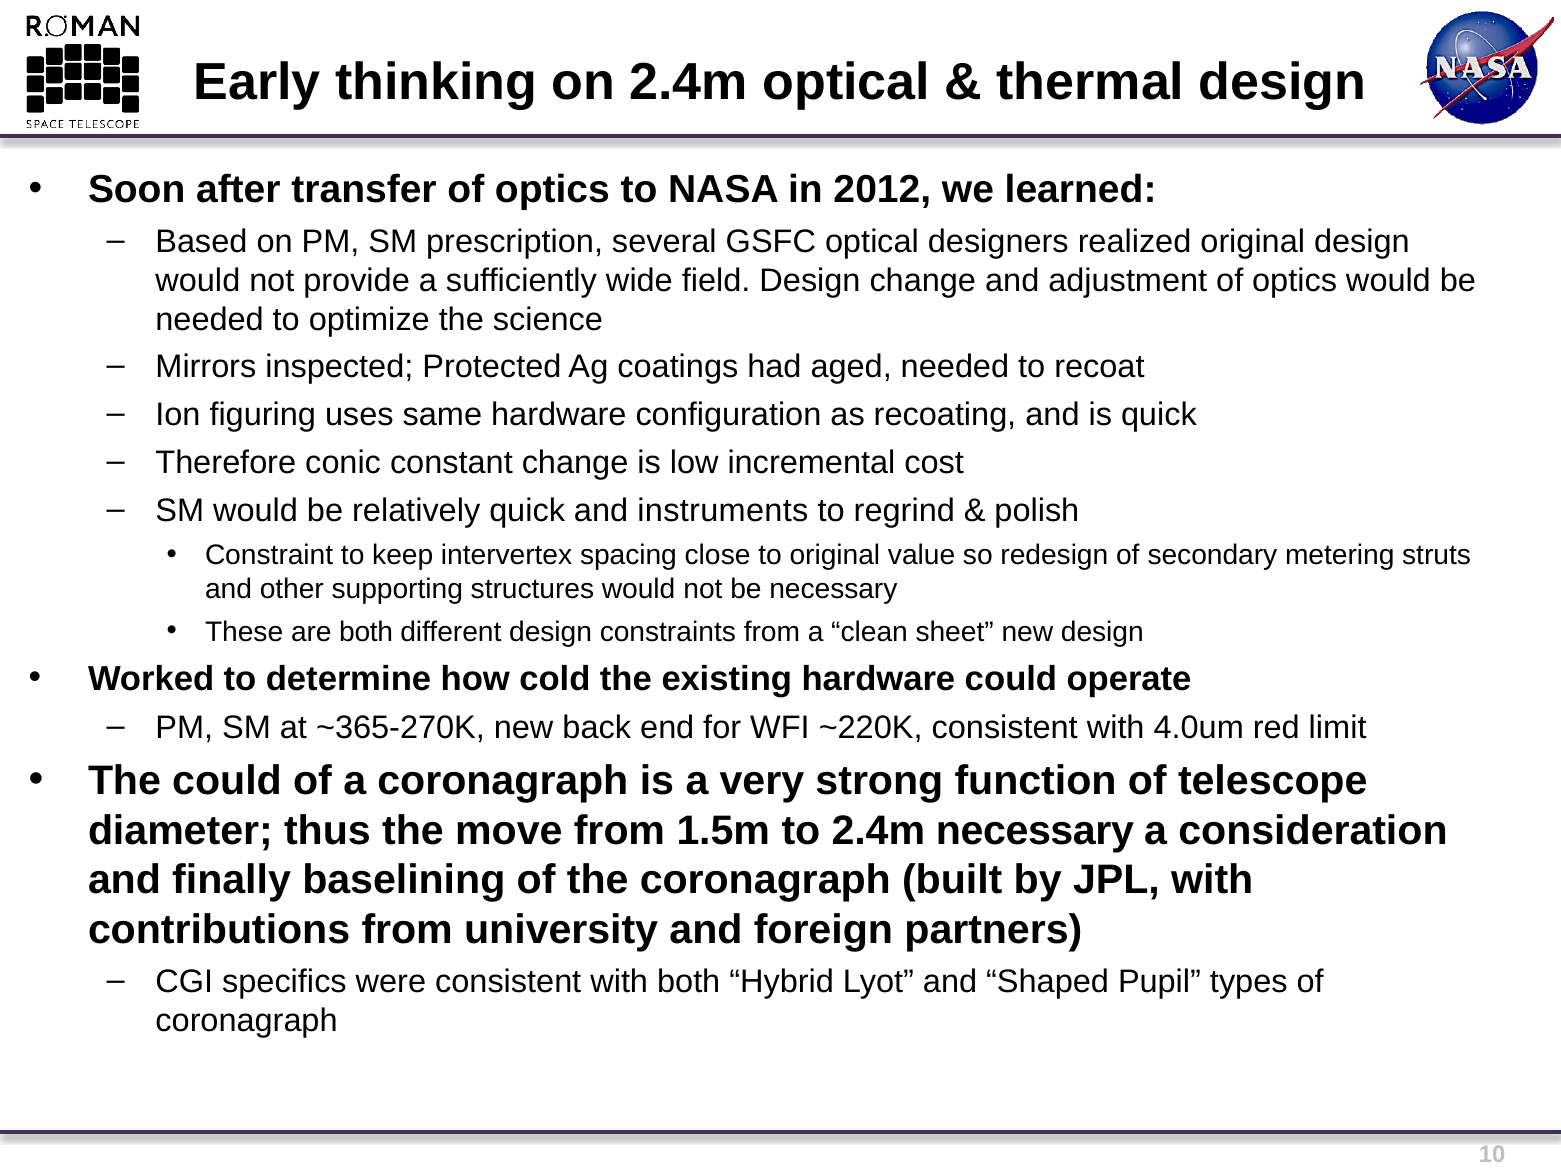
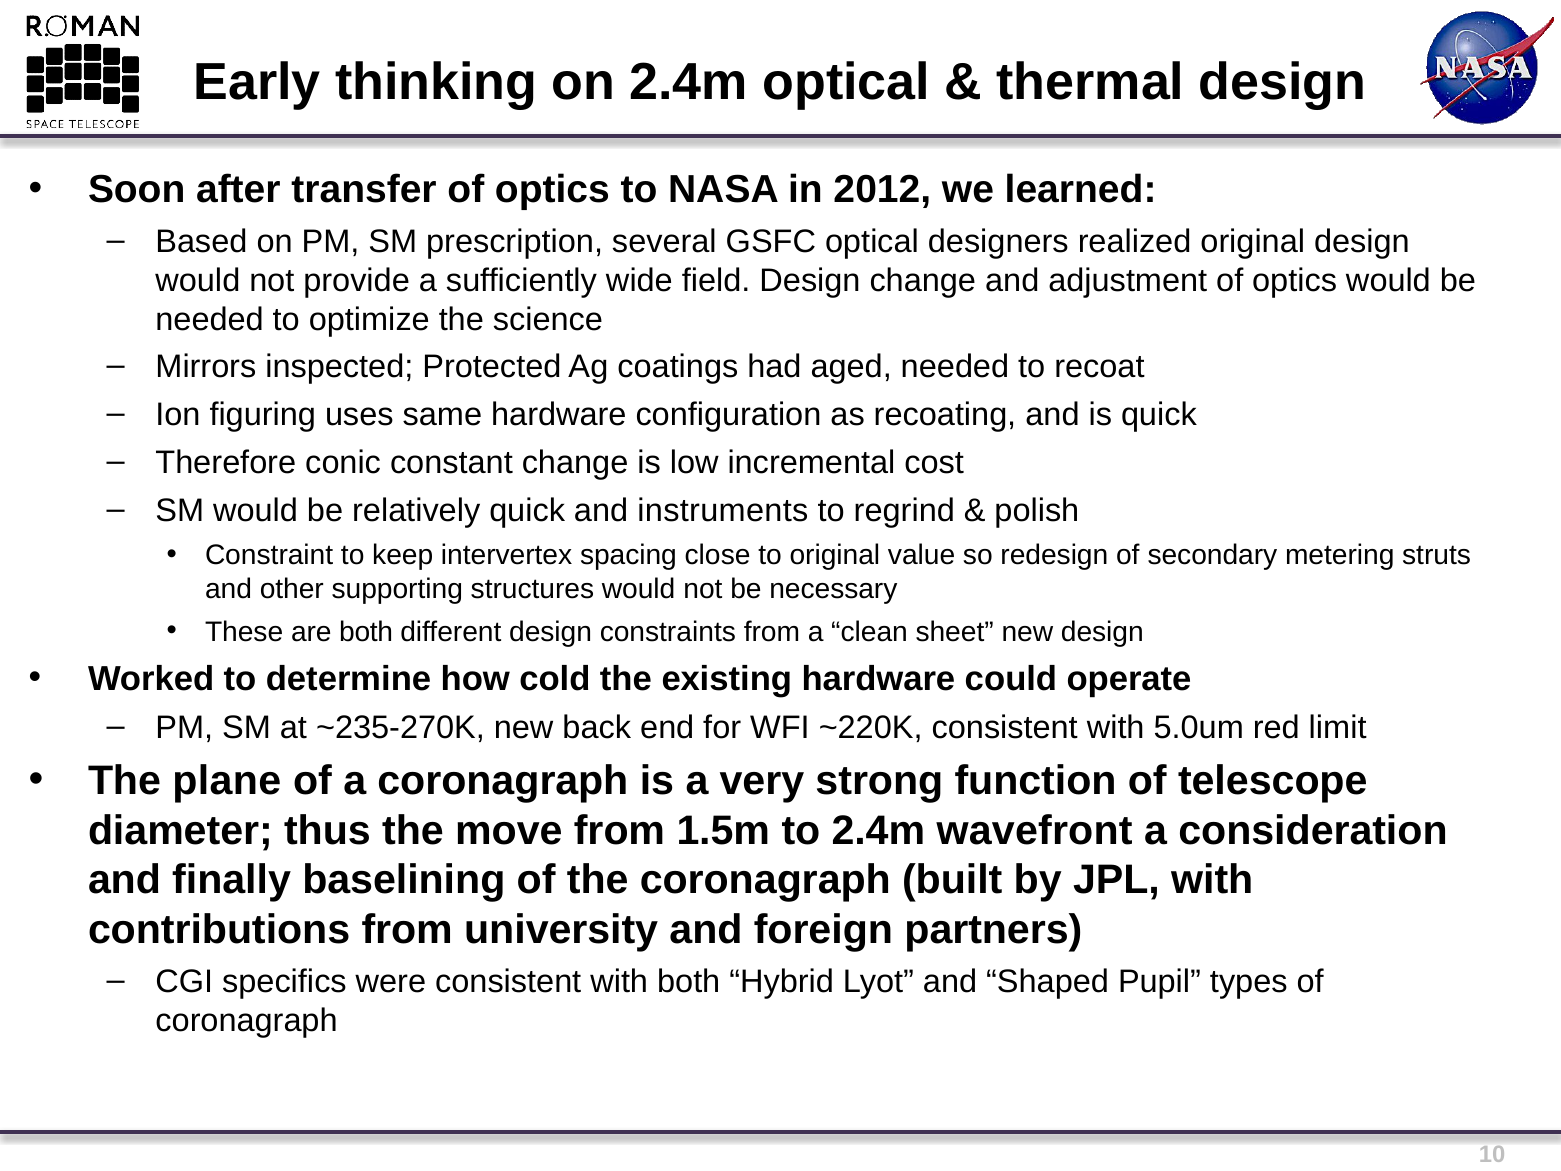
~365-270K: ~365-270K -> ~235-270K
4.0um: 4.0um -> 5.0um
The could: could -> plane
2.4m necessary: necessary -> wavefront
